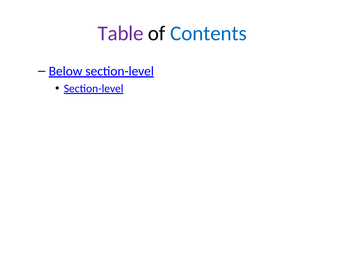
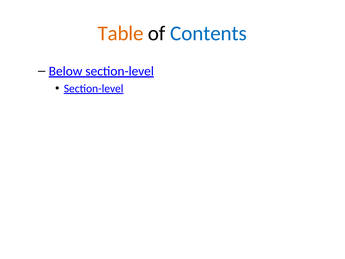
Table colour: purple -> orange
